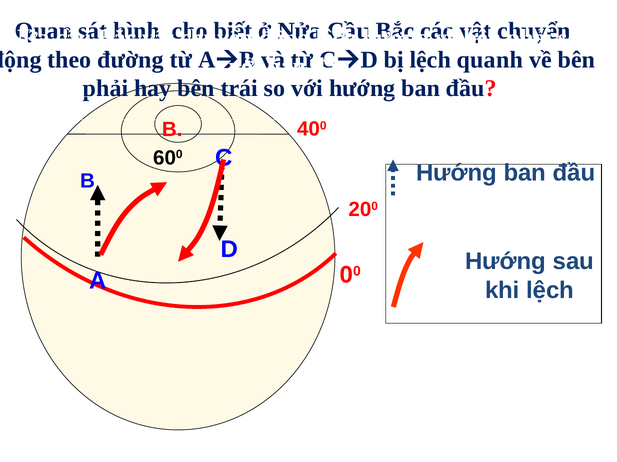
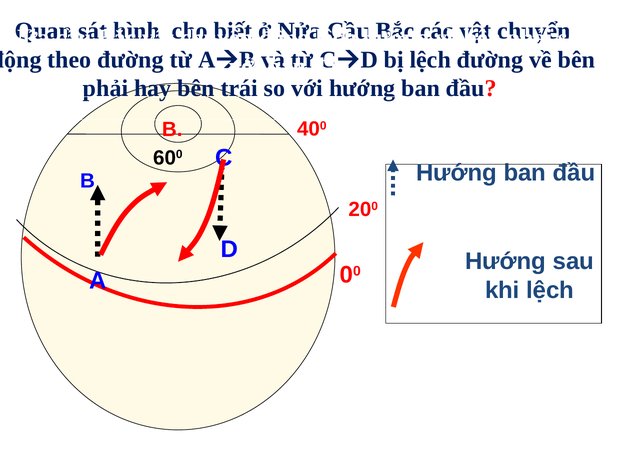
lệch quanh: quanh -> đường
